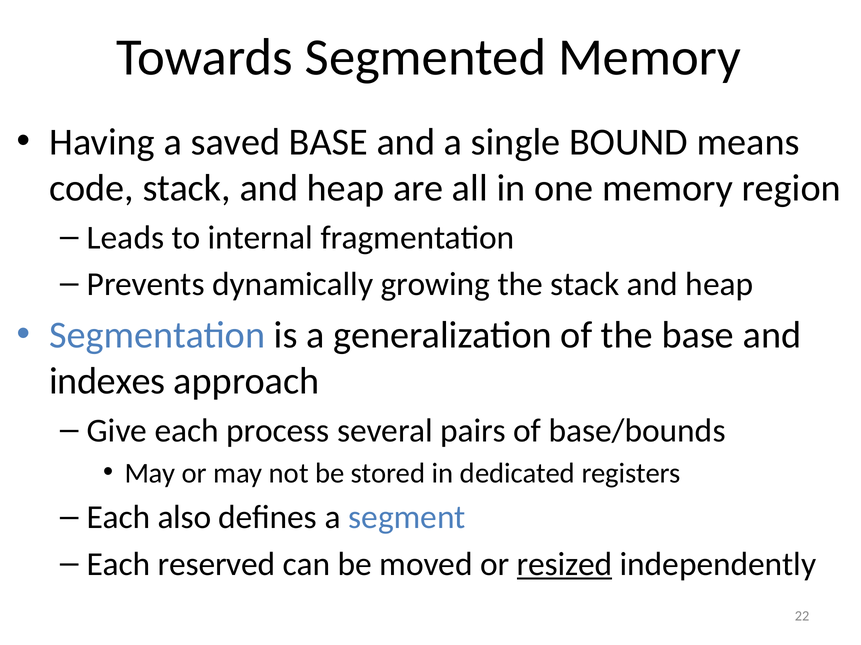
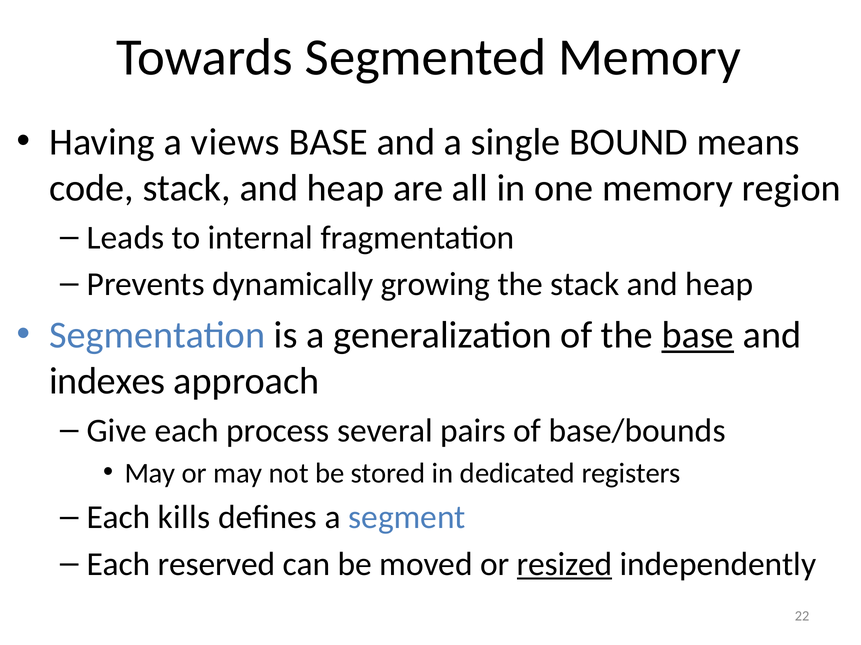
saved: saved -> views
base at (698, 336) underline: none -> present
also: also -> kills
